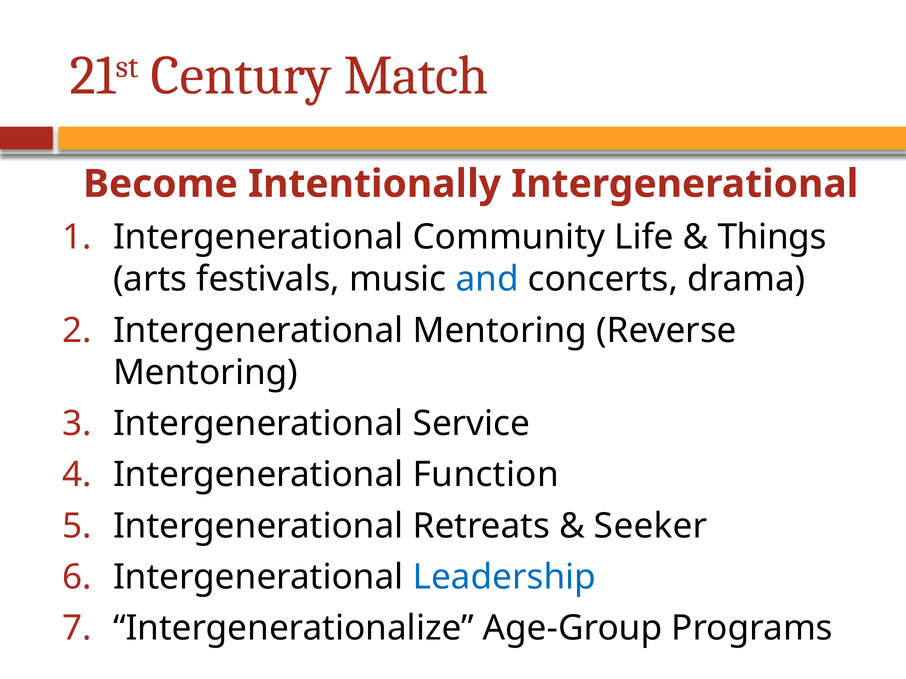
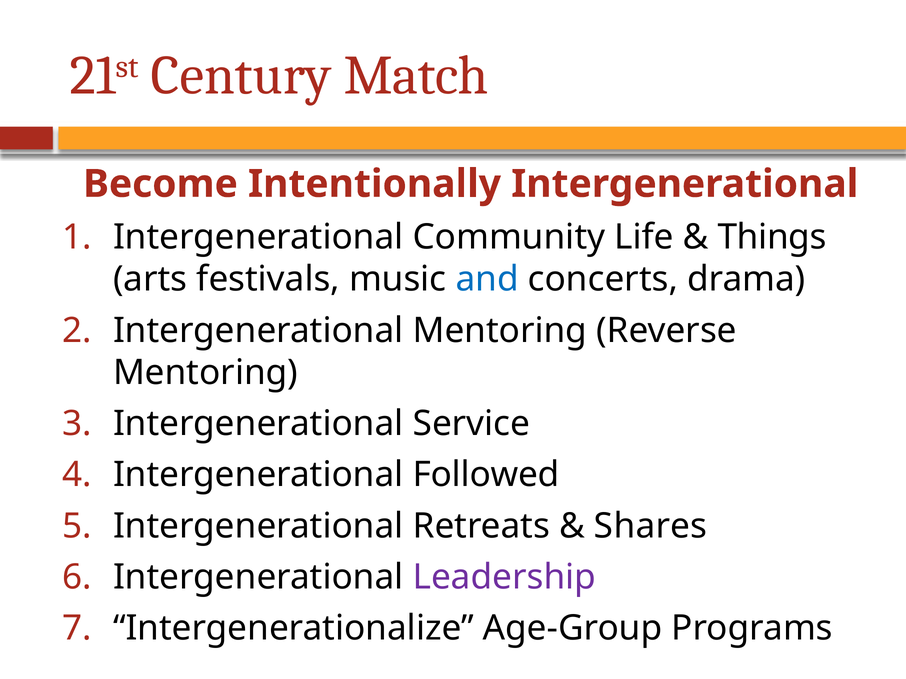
Function: Function -> Followed
Seeker: Seeker -> Shares
Leadership colour: blue -> purple
